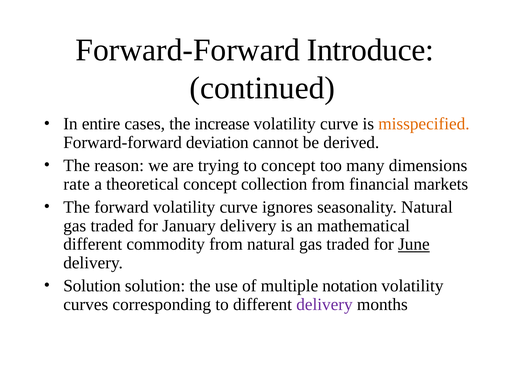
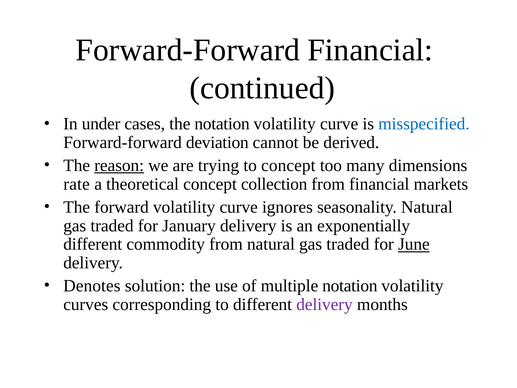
Forward-Forward Introduce: Introduce -> Financial
entire: entire -> under
the increase: increase -> notation
misspecified colour: orange -> blue
reason underline: none -> present
mathematical: mathematical -> exponentially
Solution at (92, 286): Solution -> Denotes
